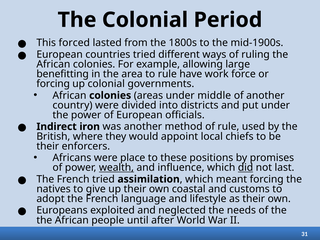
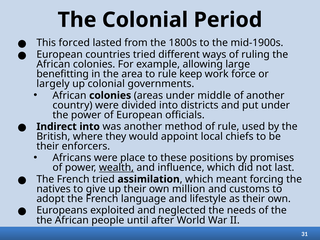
have: have -> keep
forcing at (53, 84): forcing -> largely
Indirect iron: iron -> into
did underline: present -> none
coastal: coastal -> million
